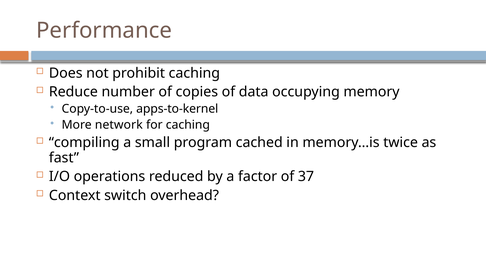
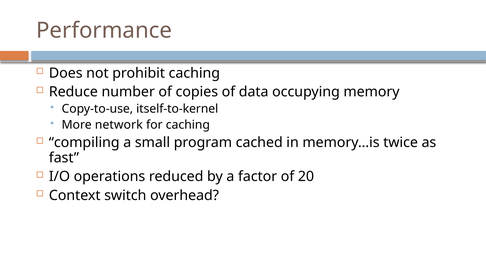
apps-to-kernel: apps-to-kernel -> itself-to-kernel
37: 37 -> 20
